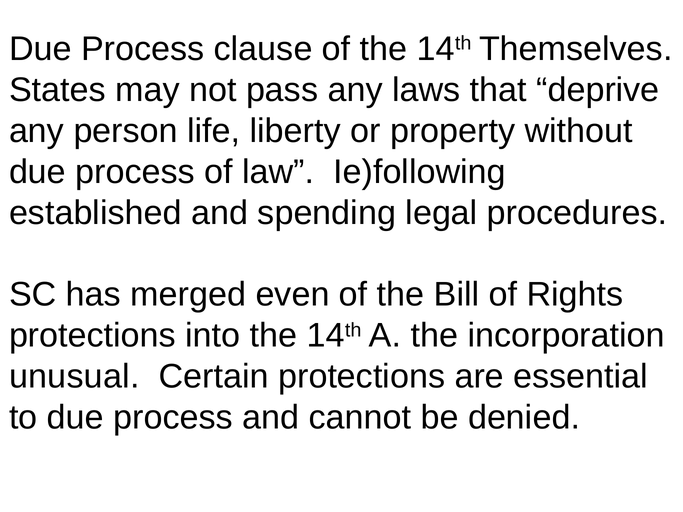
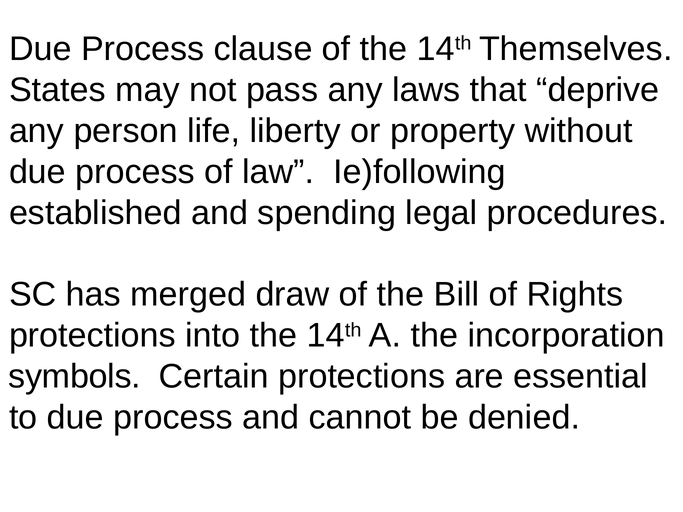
even: even -> draw
unusual: unusual -> symbols
